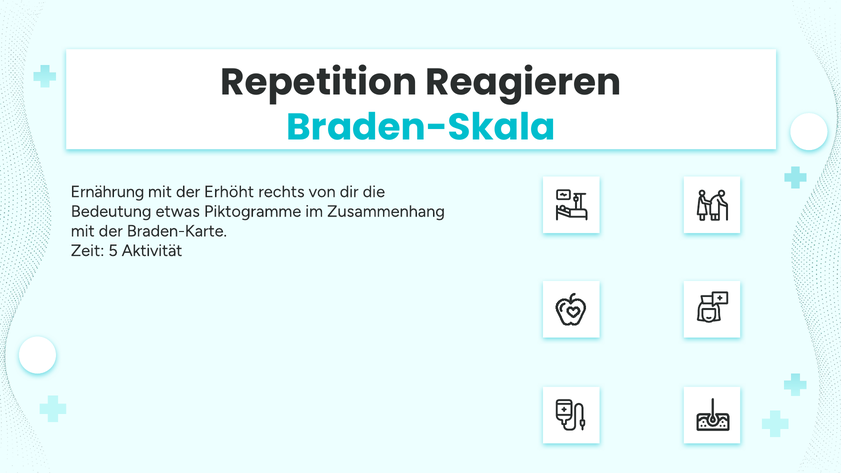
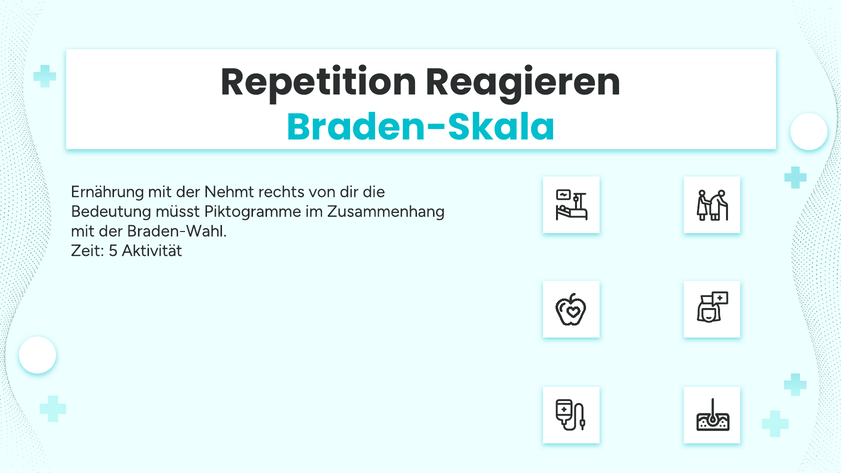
Erhöht: Erhöht -> Nehmt
etwas: etwas -> müsst
Braden-Karte: Braden-Karte -> Braden-Wahl
